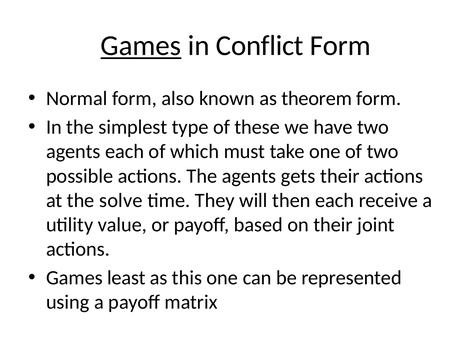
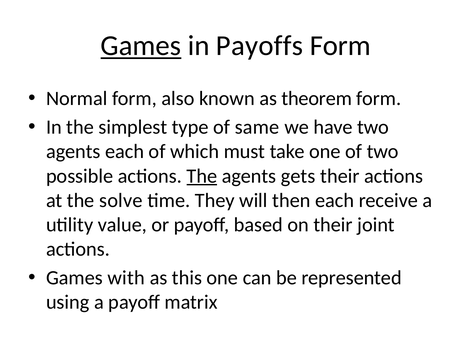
Conflict: Conflict -> Payoffs
these: these -> same
The at (202, 176) underline: none -> present
least: least -> with
